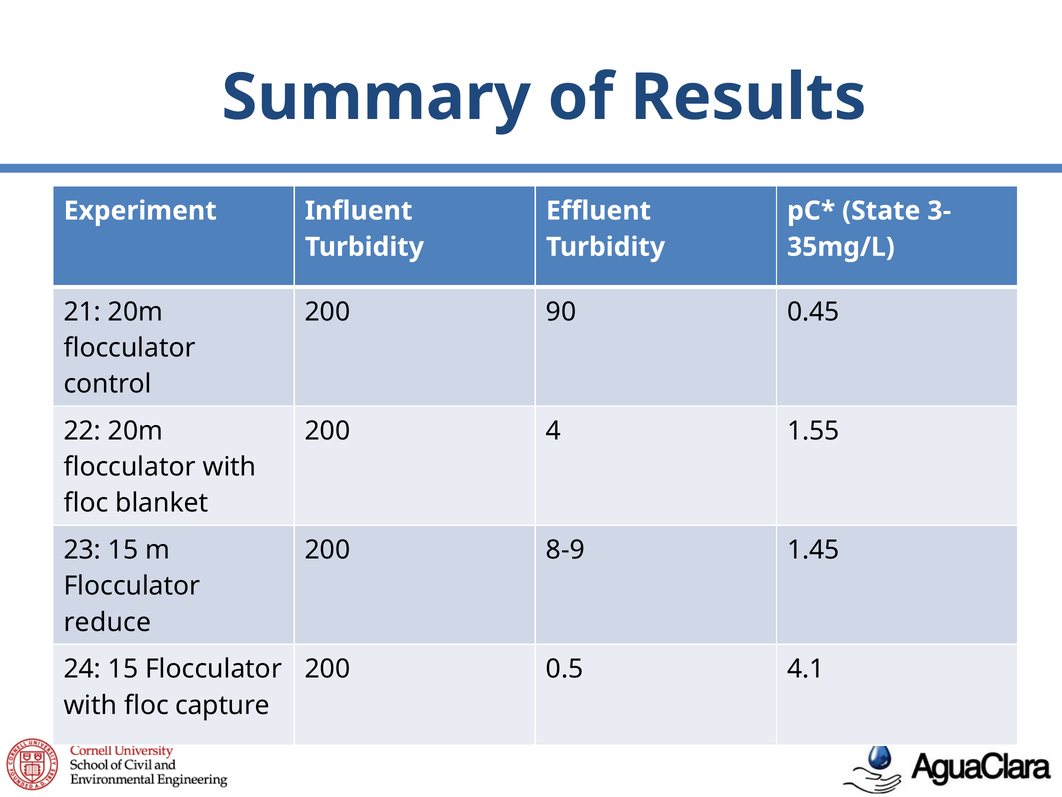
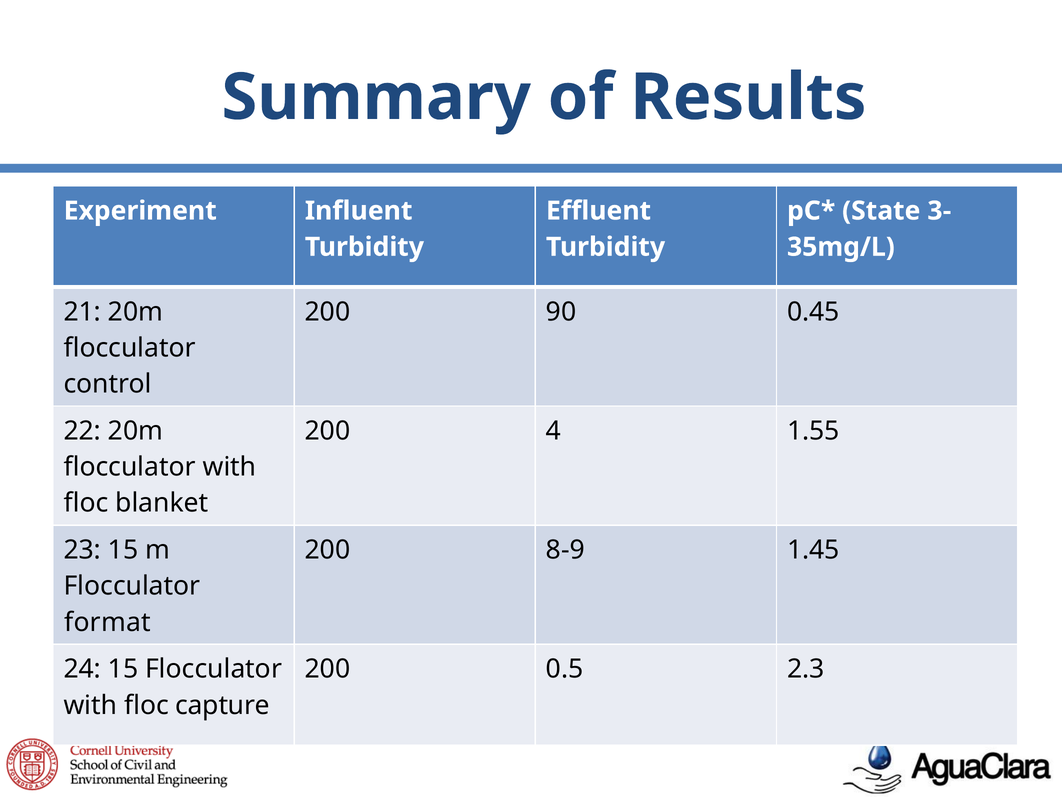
reduce: reduce -> format
4.1: 4.1 -> 2.3
